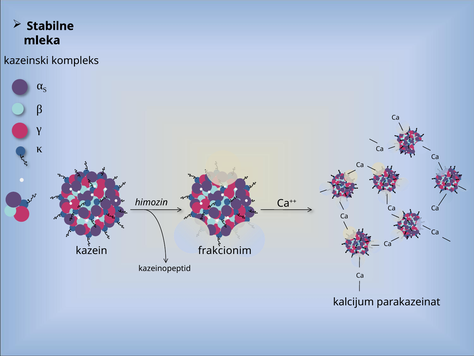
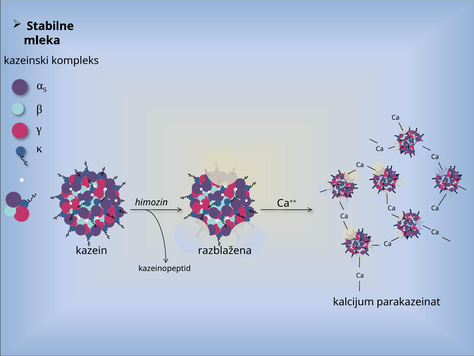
frakcionim: frakcionim -> razblažena
